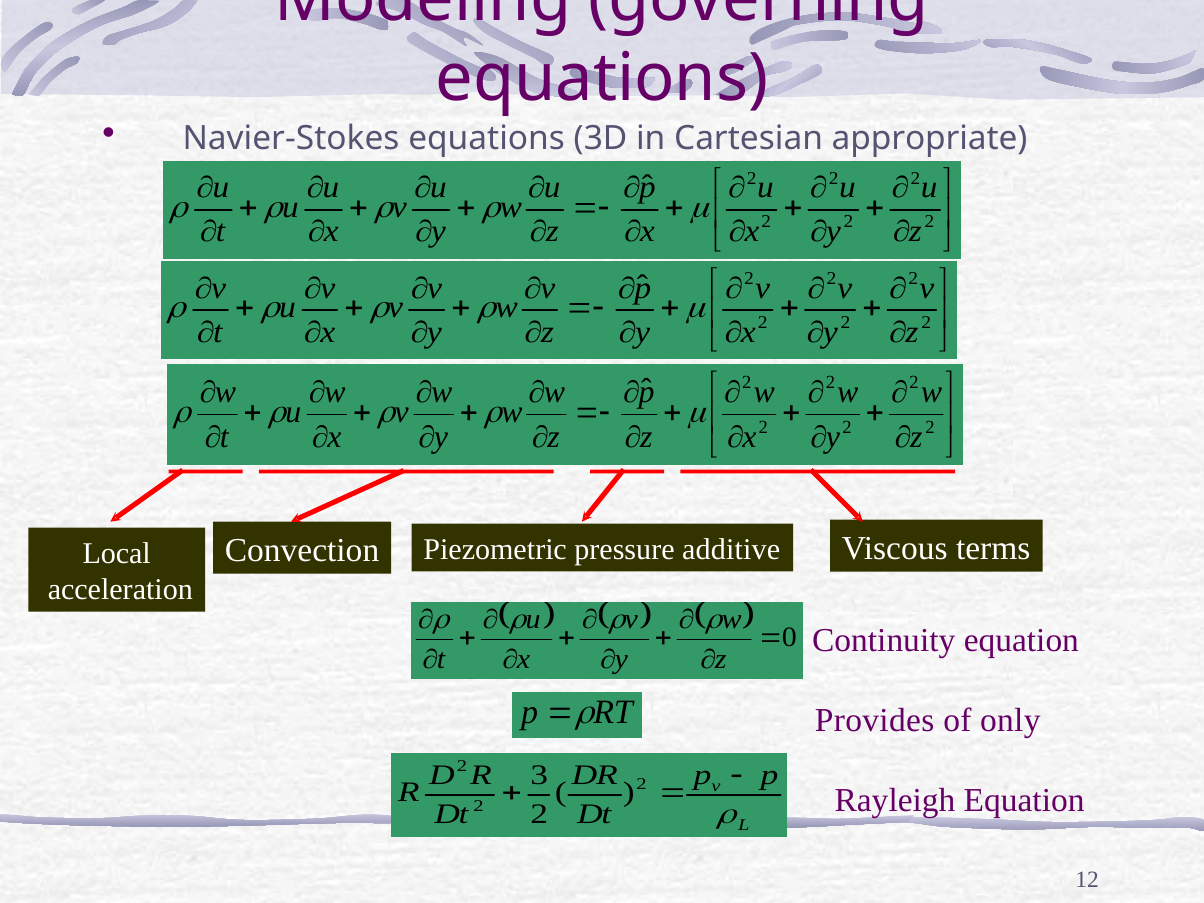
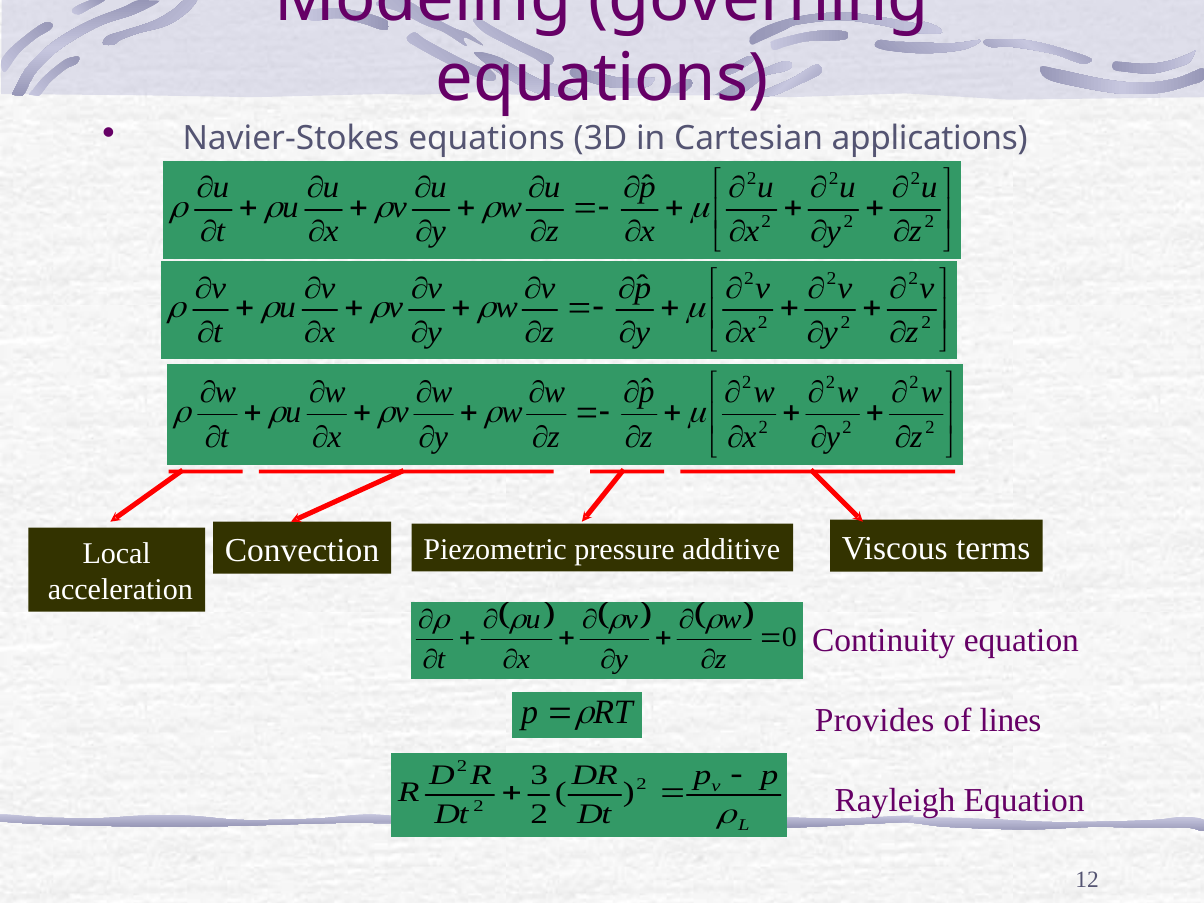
appropriate: appropriate -> applications
only: only -> lines
